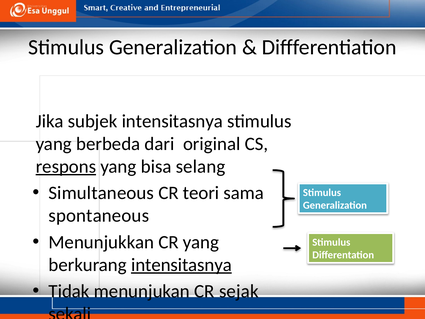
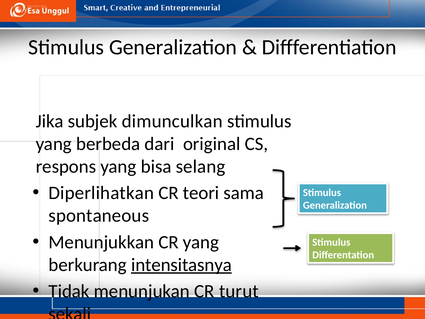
subjek intensitasnya: intensitasnya -> dimunculkan
respons underline: present -> none
Simultaneous: Simultaneous -> Diperlihatkan
sejak: sejak -> turut
